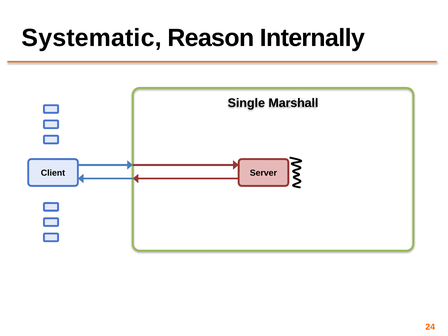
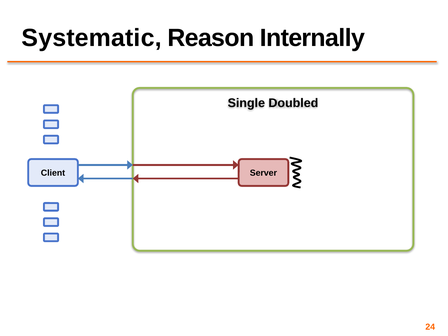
Marshall: Marshall -> Doubled
